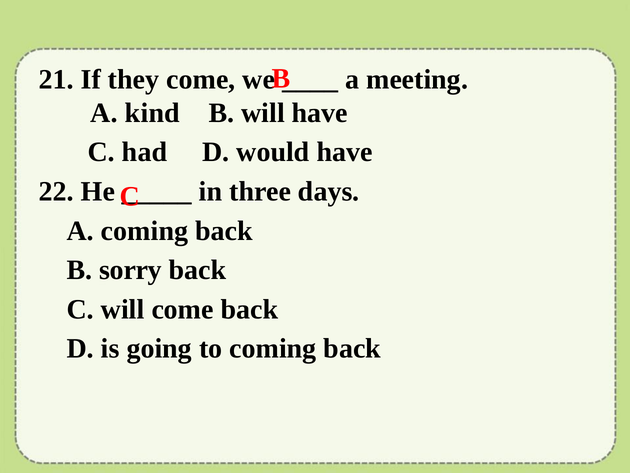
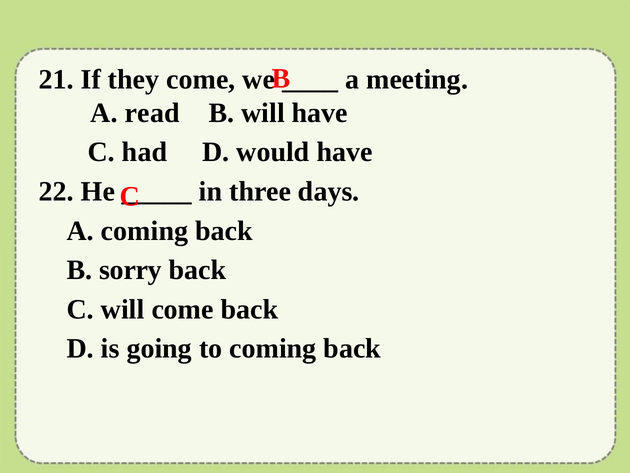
kind: kind -> read
